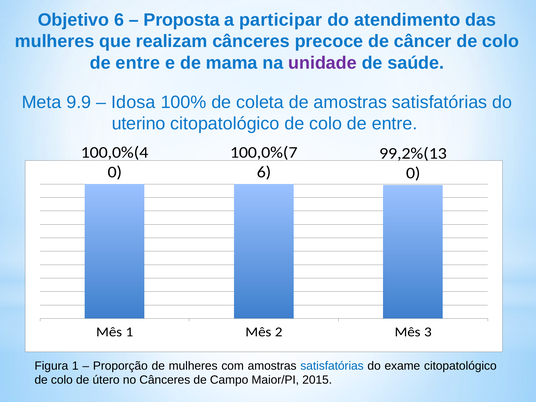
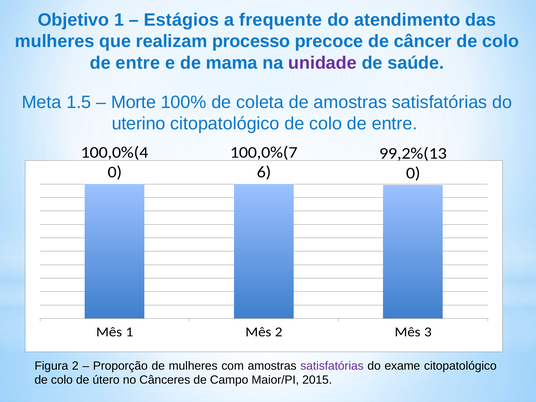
Objetivo 6: 6 -> 1
Proposta: Proposta -> Estágios
participar: participar -> frequente
realizam cânceres: cânceres -> processo
9.9: 9.9 -> 1.5
Idosa: Idosa -> Morte
Figura 1: 1 -> 2
satisfatórias at (332, 366) colour: blue -> purple
